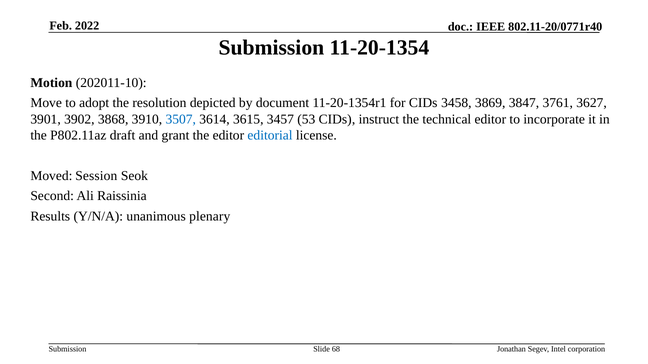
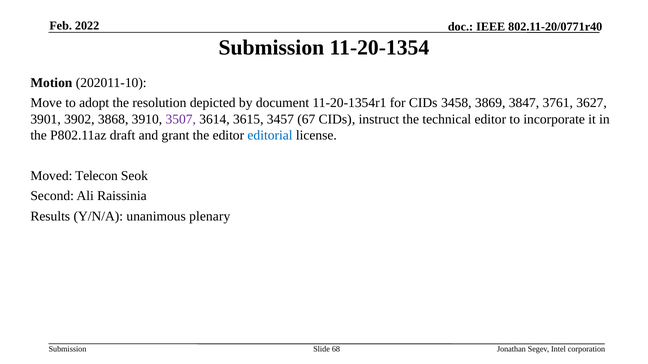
3507 colour: blue -> purple
53: 53 -> 67
Session: Session -> Telecon
